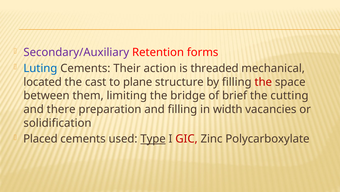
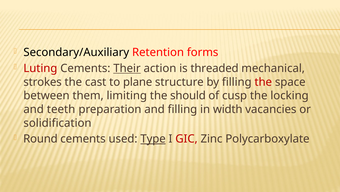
Secondary/Auxiliary colour: purple -> black
Luting colour: blue -> red
Their underline: none -> present
located: located -> strokes
bridge: bridge -> should
brief: brief -> cusp
cutting: cutting -> locking
there: there -> teeth
Placed: Placed -> Round
